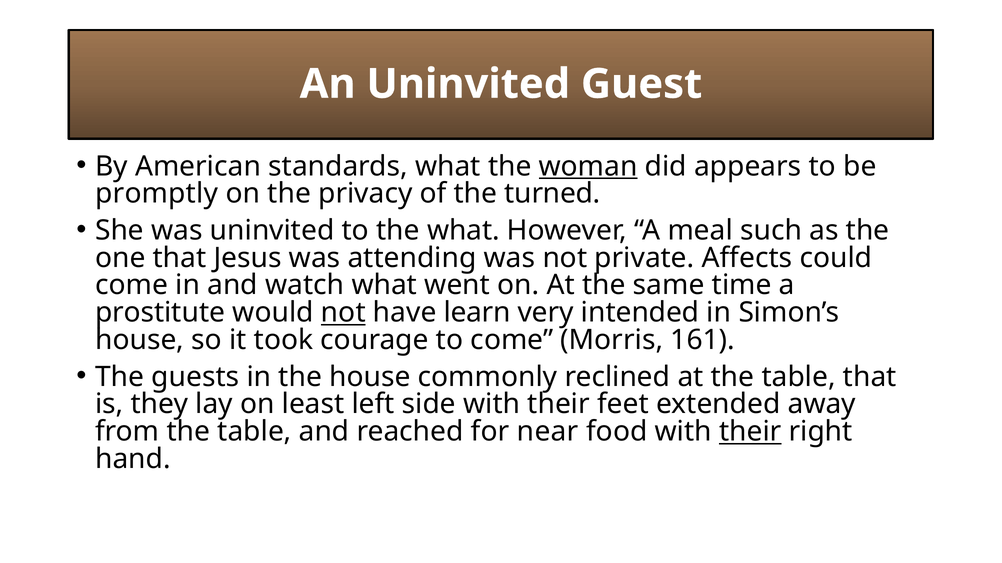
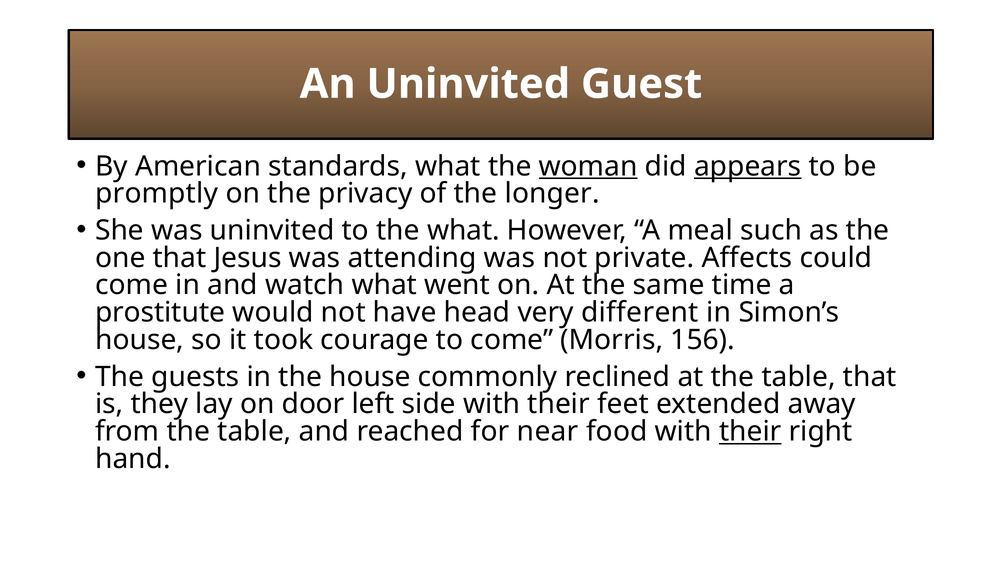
appears underline: none -> present
turned: turned -> longer
not at (343, 313) underline: present -> none
learn: learn -> head
intended: intended -> different
161: 161 -> 156
least: least -> door
